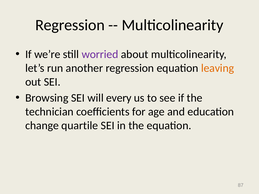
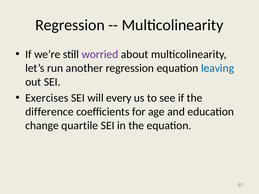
leaving colour: orange -> blue
Browsing: Browsing -> Exercises
technician: technician -> difference
